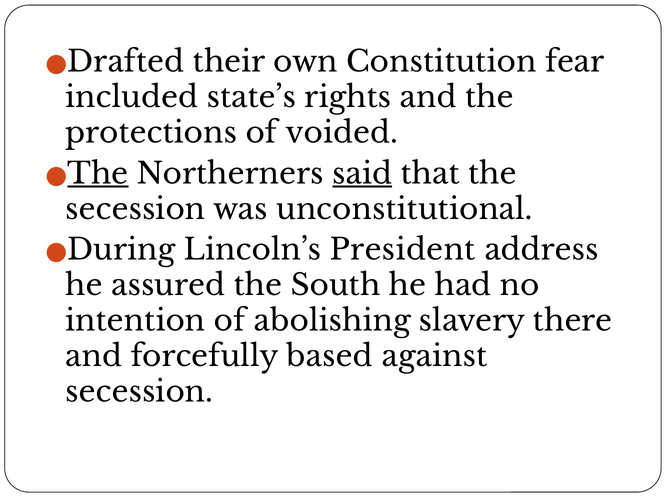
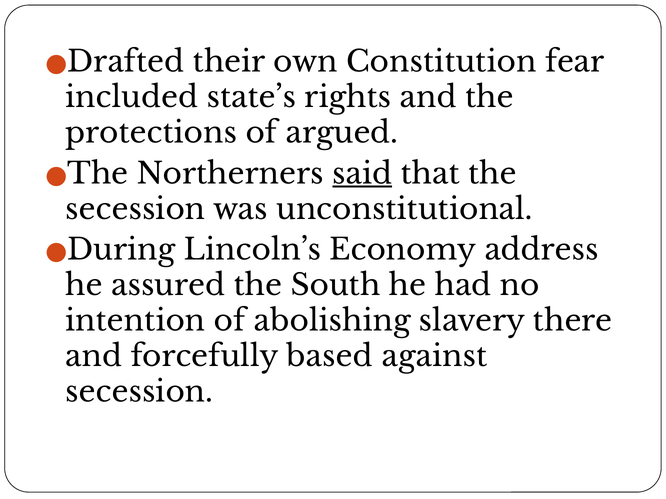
voided: voided -> argued
The at (98, 174) underline: present -> none
President: President -> Economy
